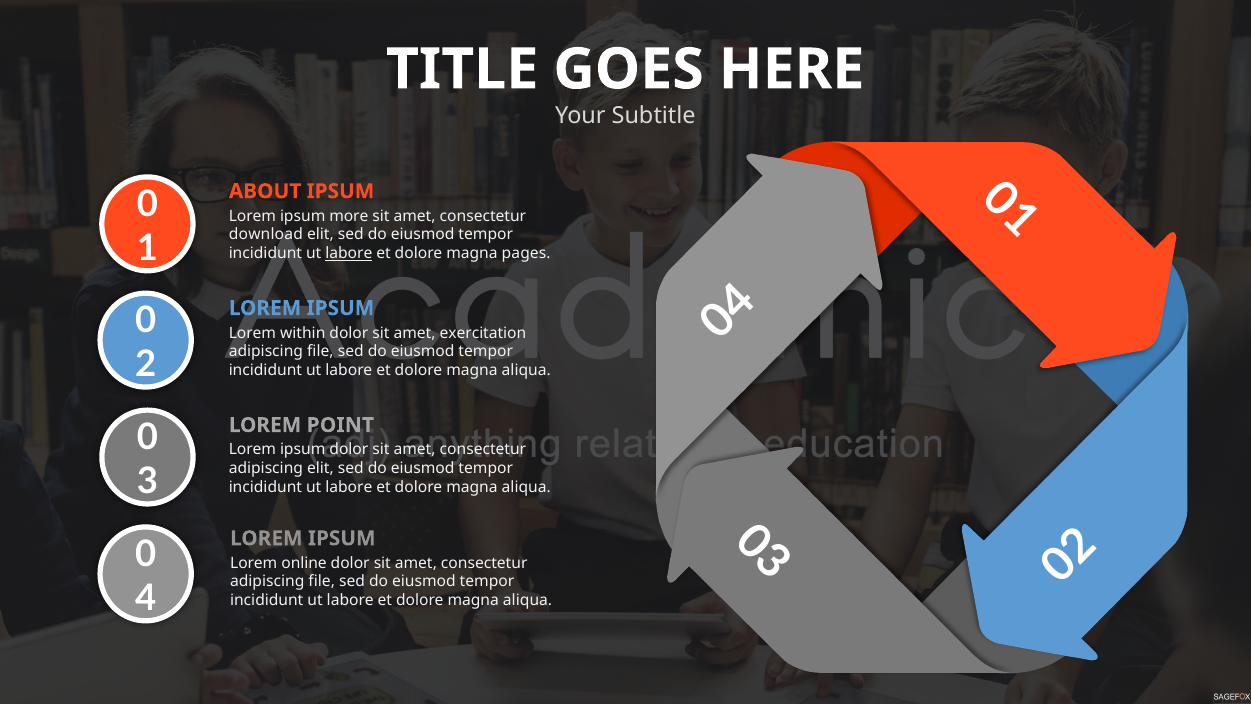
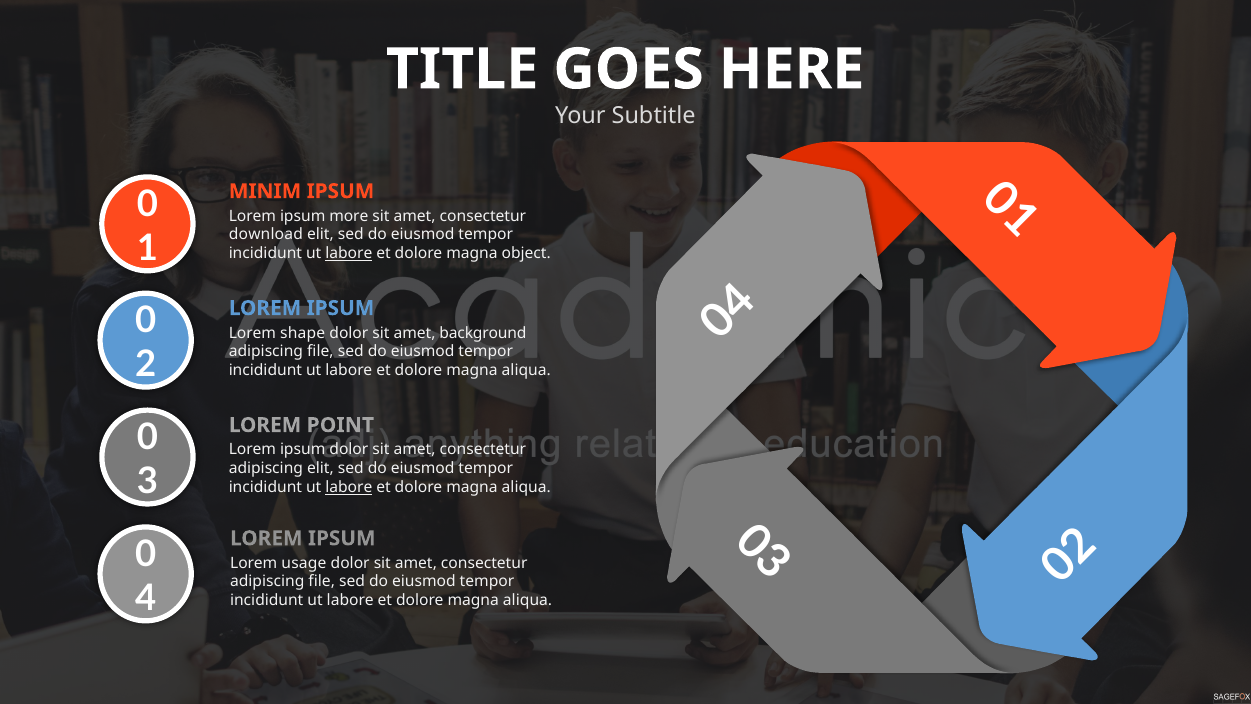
ABOUT: ABOUT -> MINIM
pages: pages -> object
within: within -> shape
exercitation: exercitation -> background
labore at (349, 487) underline: none -> present
online: online -> usage
